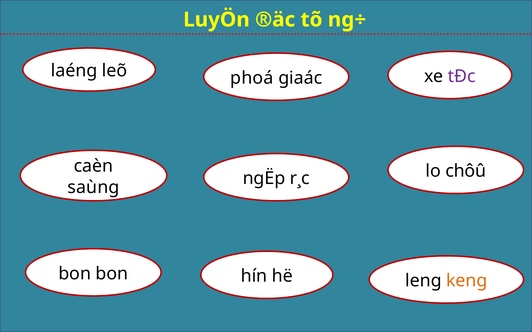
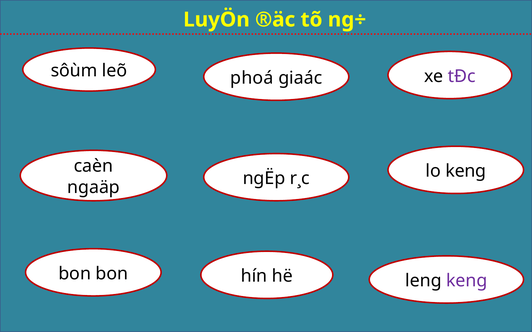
laéng: laéng -> sôùm
lo chôû: chôû -> keng
saùng: saùng -> ngaäp
keng at (467, 281) colour: orange -> purple
